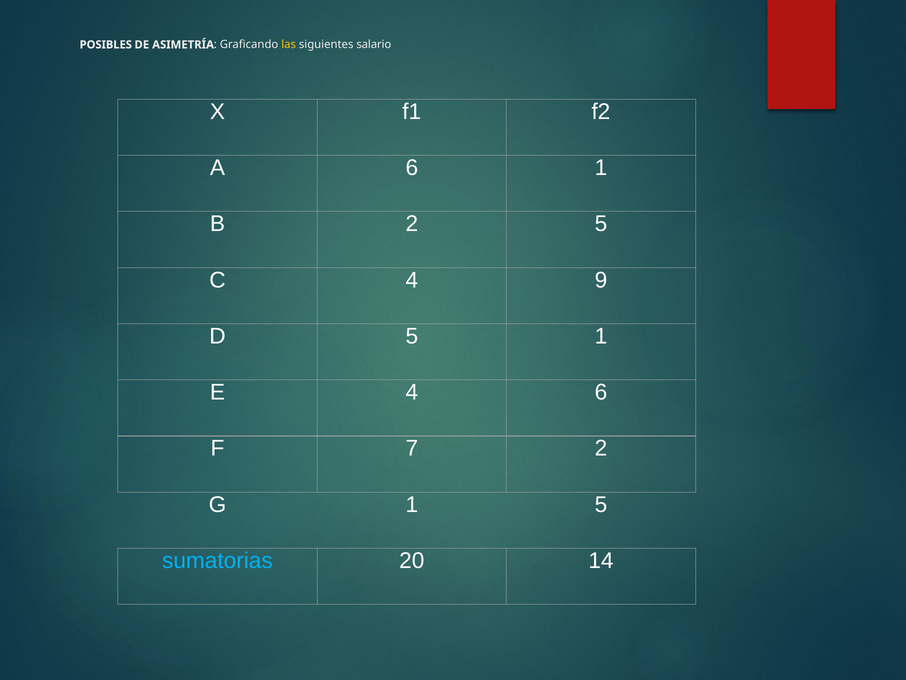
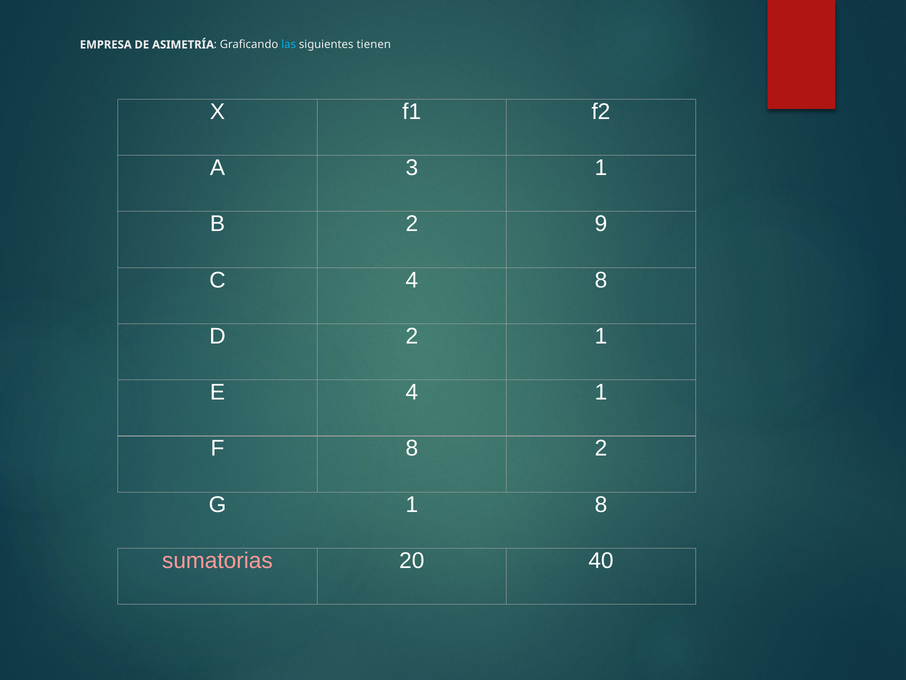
POSIBLES: POSIBLES -> EMPRESA
las colour: yellow -> light blue
salario: salario -> tienen
A 6: 6 -> 3
2 5: 5 -> 9
4 9: 9 -> 8
D 5: 5 -> 2
4 6: 6 -> 1
F 7: 7 -> 8
1 5: 5 -> 8
sumatorias colour: light blue -> pink
14: 14 -> 40
